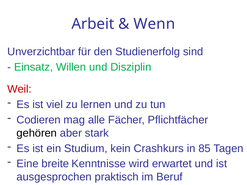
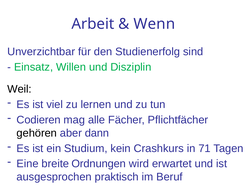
Weil colour: red -> black
stark: stark -> dann
85: 85 -> 71
Kenntnisse: Kenntnisse -> Ordnungen
